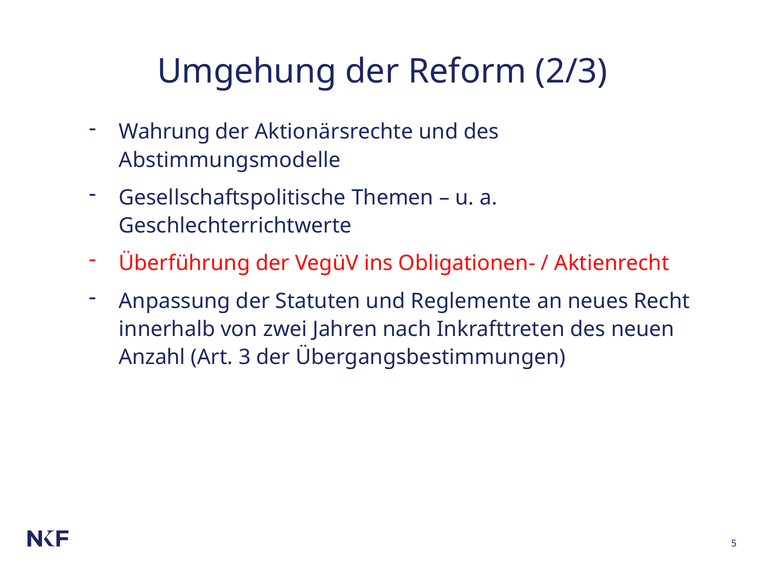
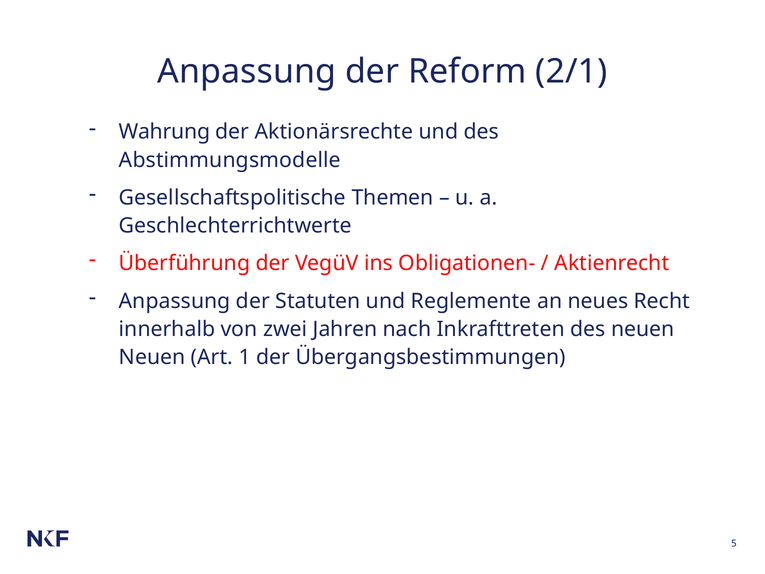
Umgehung at (247, 71): Umgehung -> Anpassung
2/3: 2/3 -> 2/1
Anzahl at (152, 357): Anzahl -> Neuen
3: 3 -> 1
